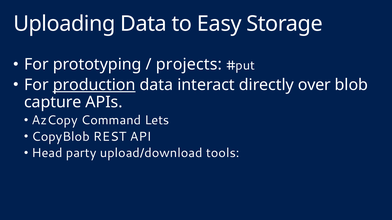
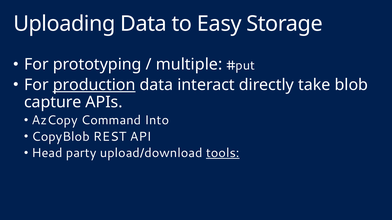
projects: projects -> multiple
over: over -> take
Lets: Lets -> Into
tools underline: none -> present
